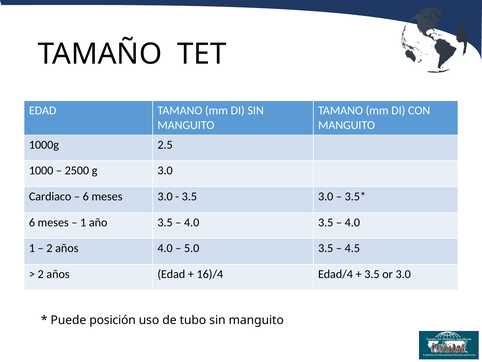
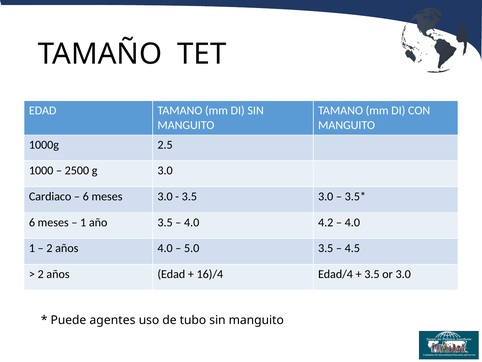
4.0 3.5: 3.5 -> 4.2
posición: posición -> agentes
